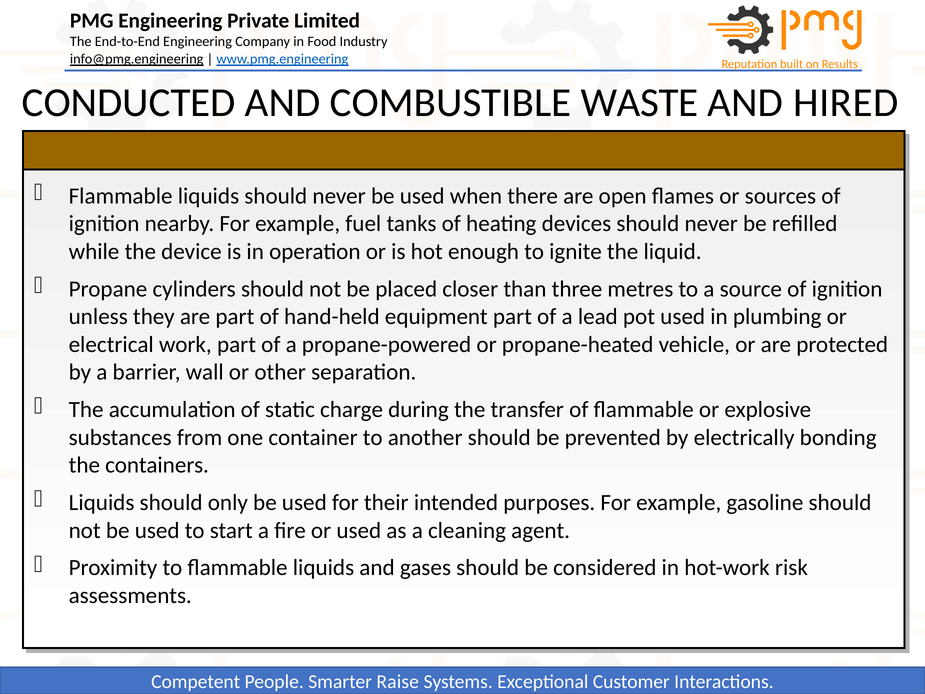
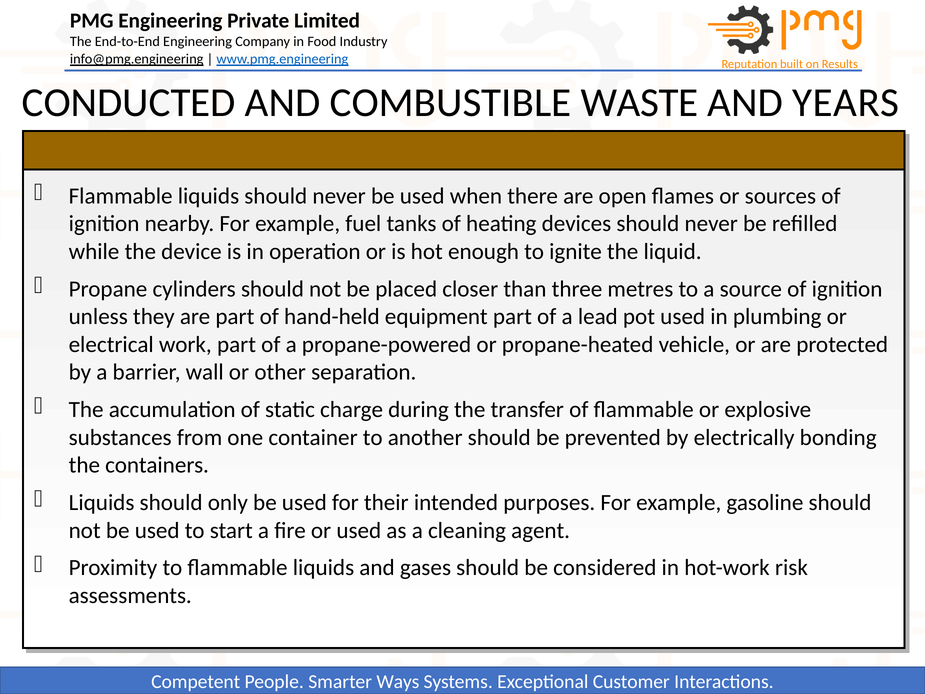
HIRED: HIRED -> YEARS
Raise: Raise -> Ways
